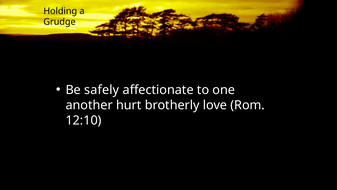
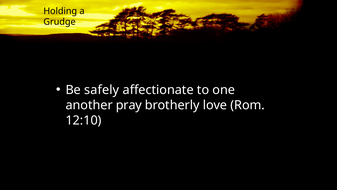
hurt: hurt -> pray
